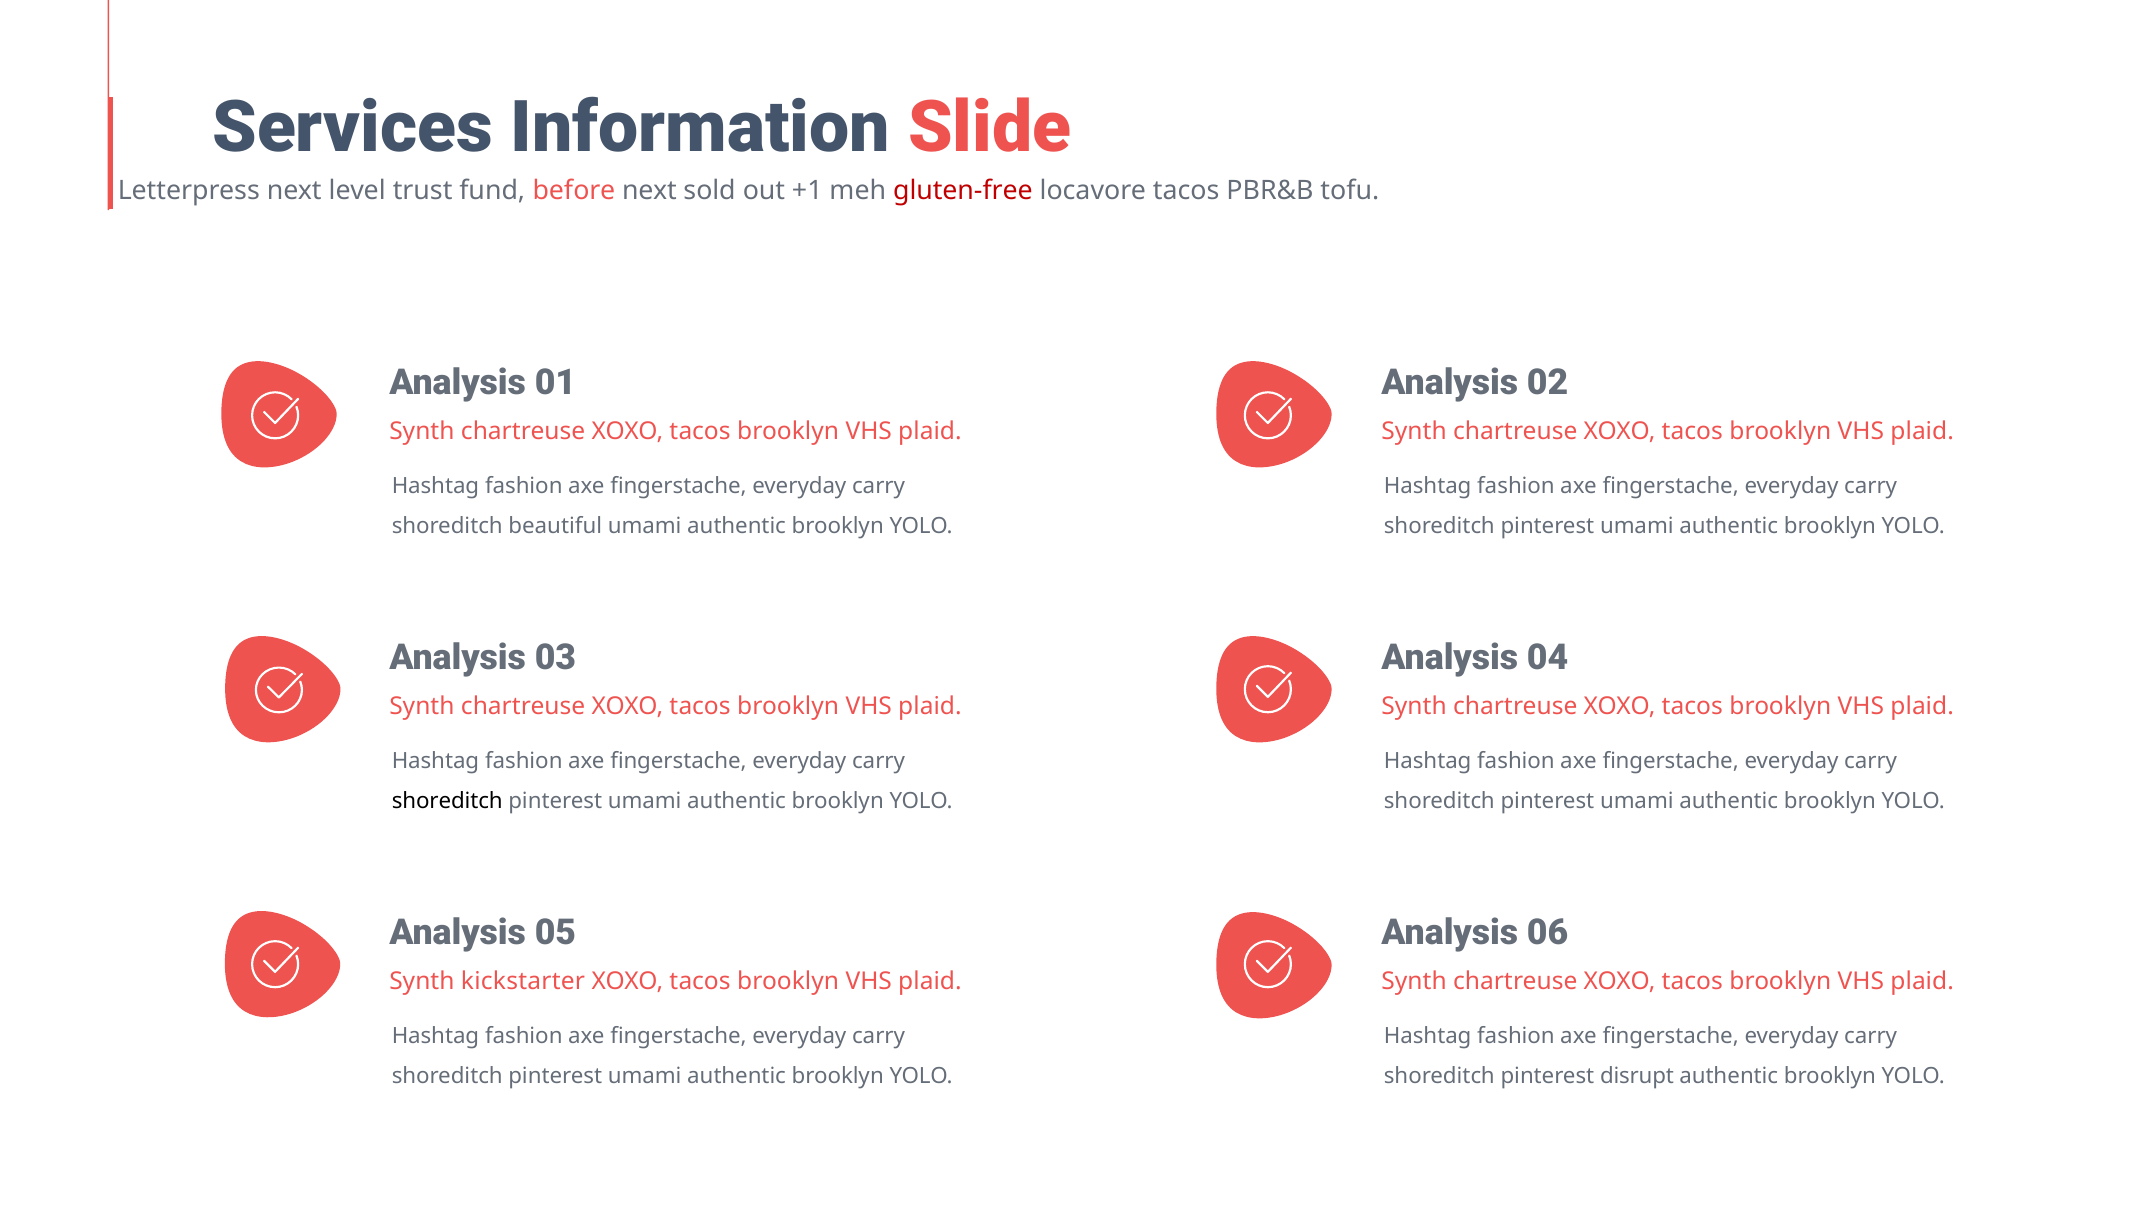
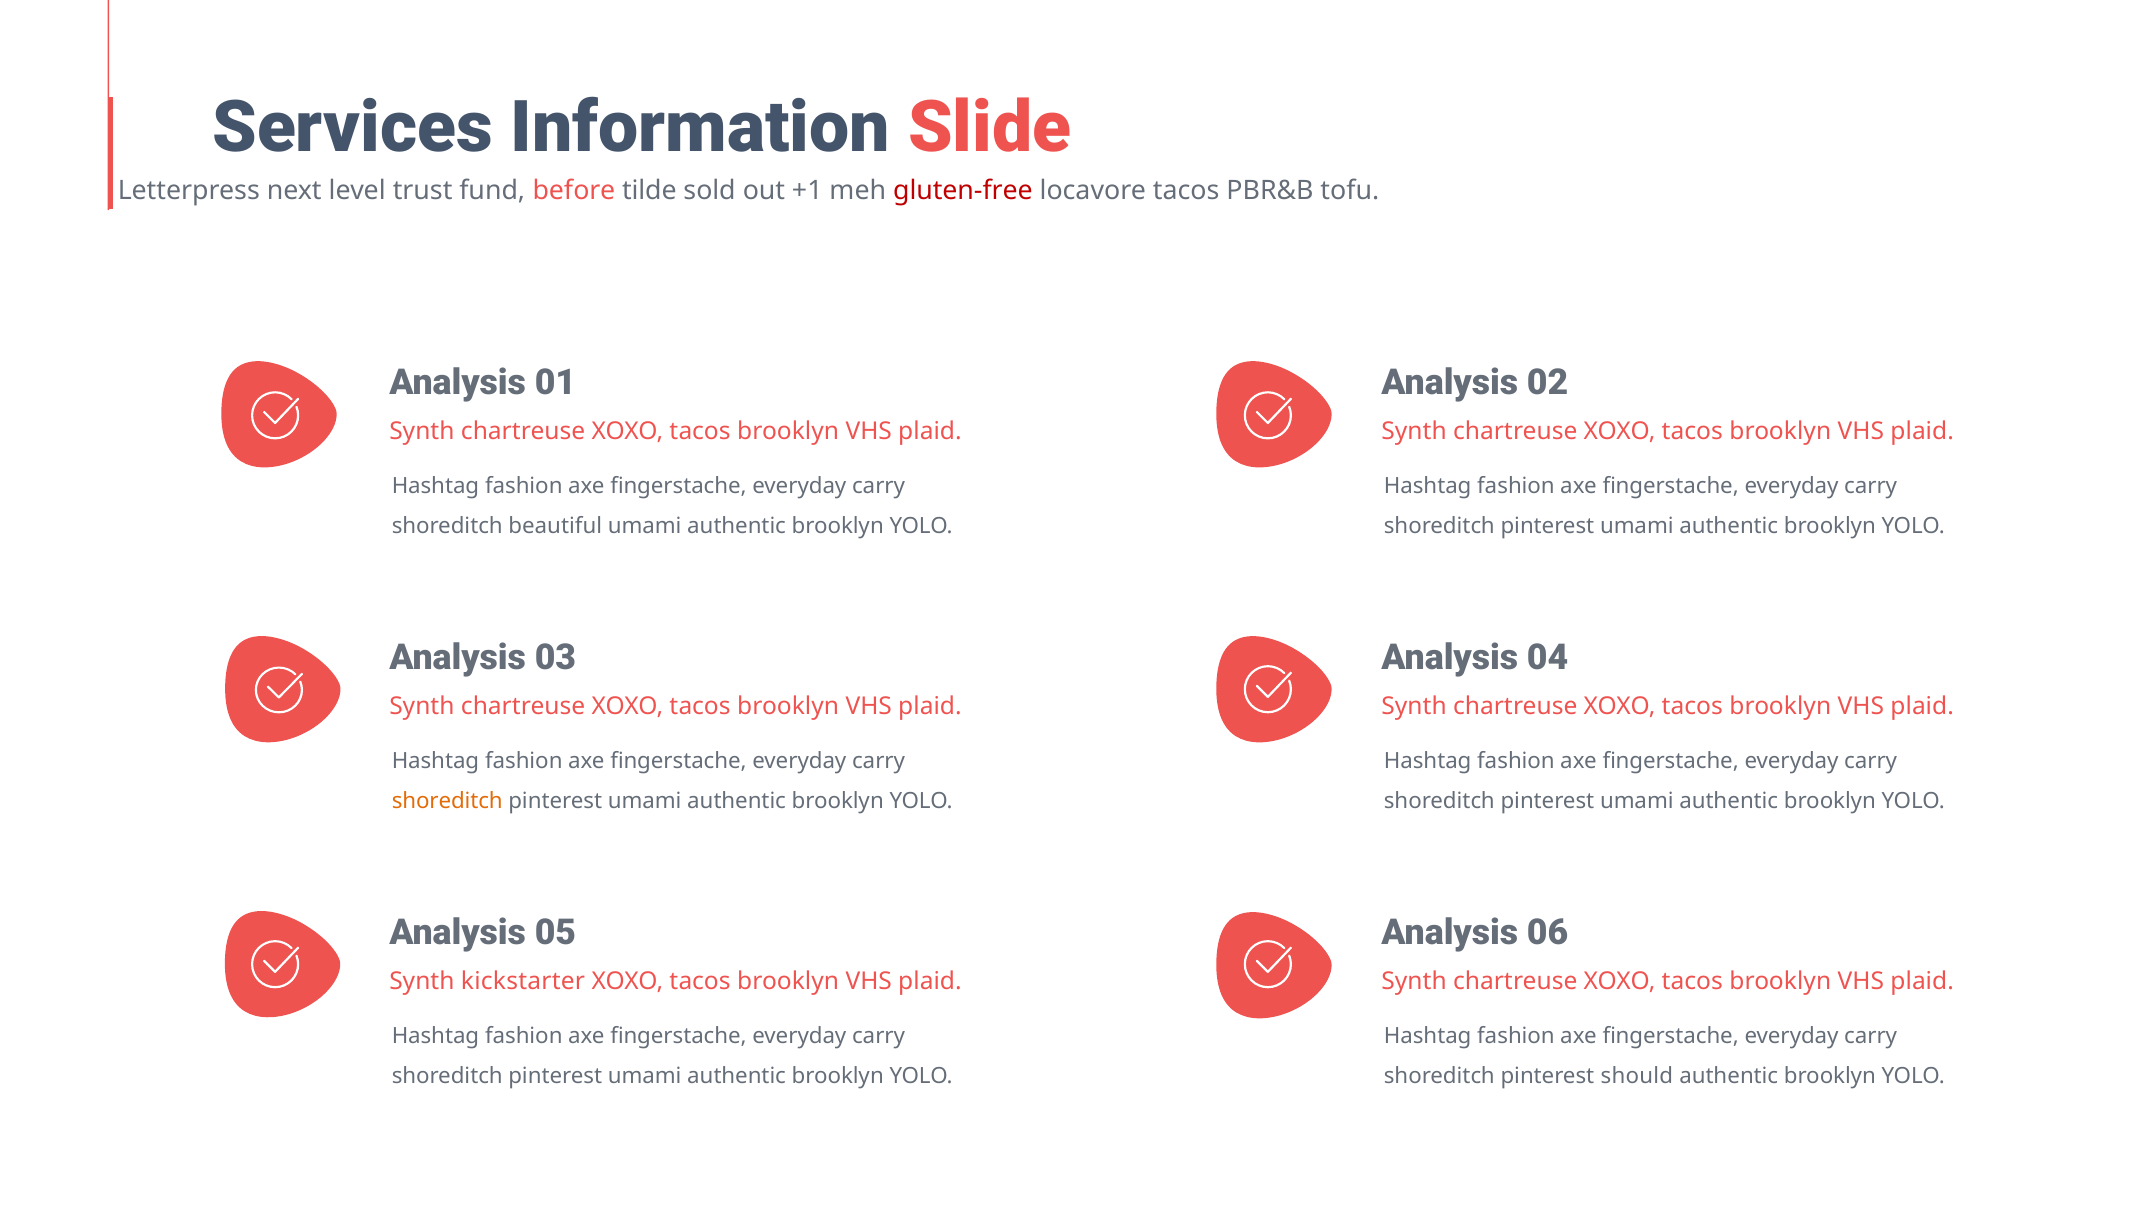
before next: next -> tilde
shoreditch at (447, 801) colour: black -> orange
disrupt: disrupt -> should
